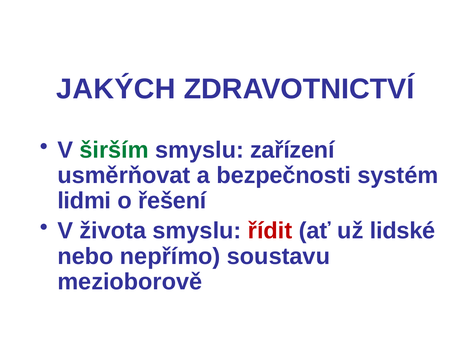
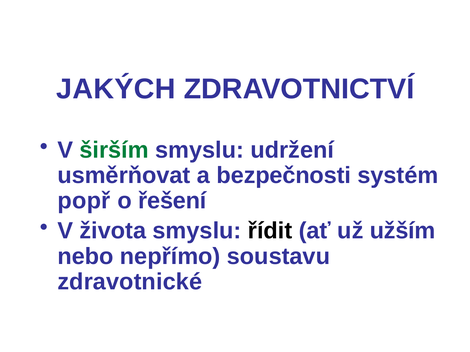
zařízení: zařízení -> udržení
lidmi: lidmi -> popř
řídit colour: red -> black
lidské: lidské -> užším
mezioborově: mezioborově -> zdravotnické
